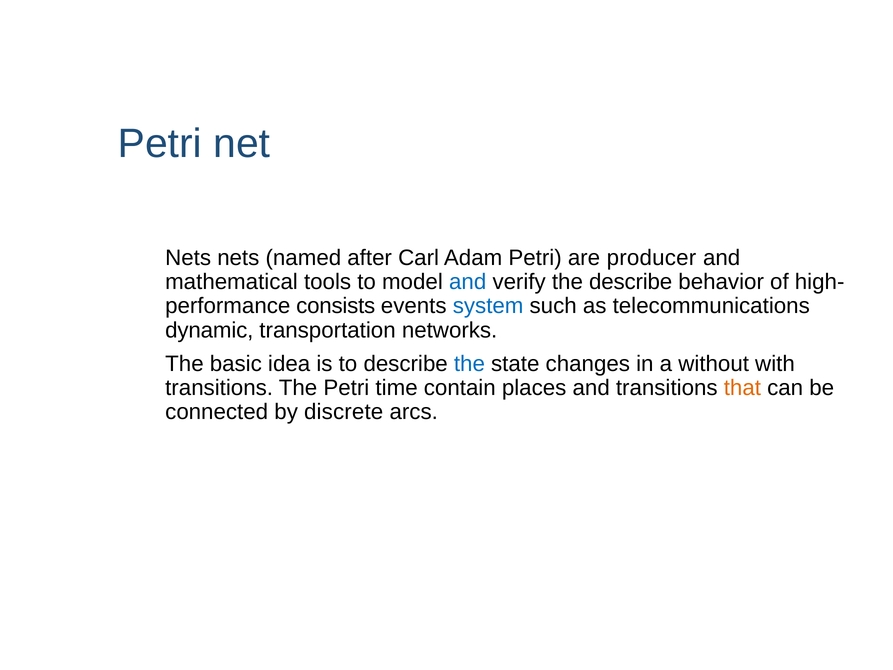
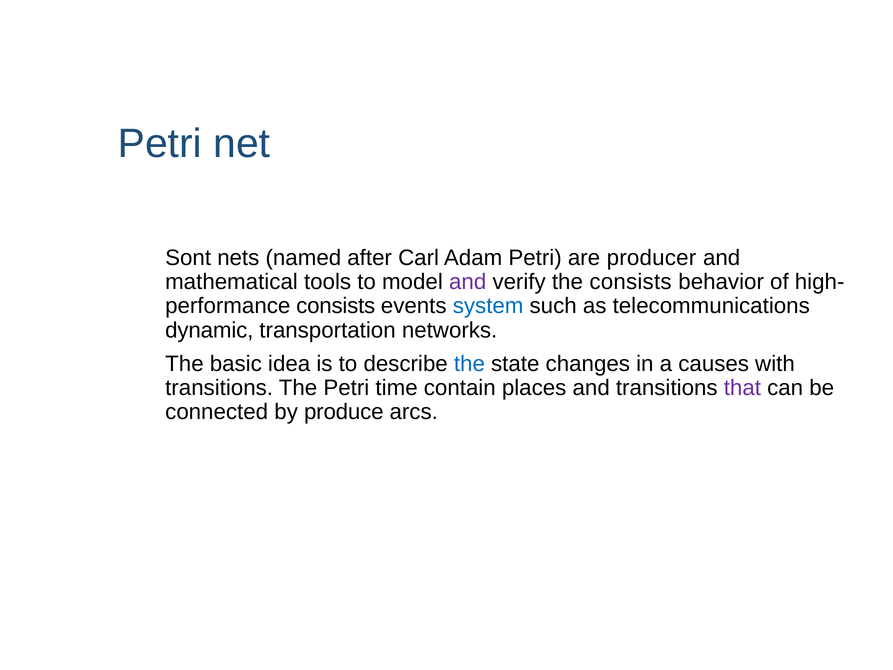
Nets at (188, 258): Nets -> Sont
and at (468, 282) colour: blue -> purple
the describe: describe -> consists
without: without -> causes
that colour: orange -> purple
discrete: discrete -> produce
